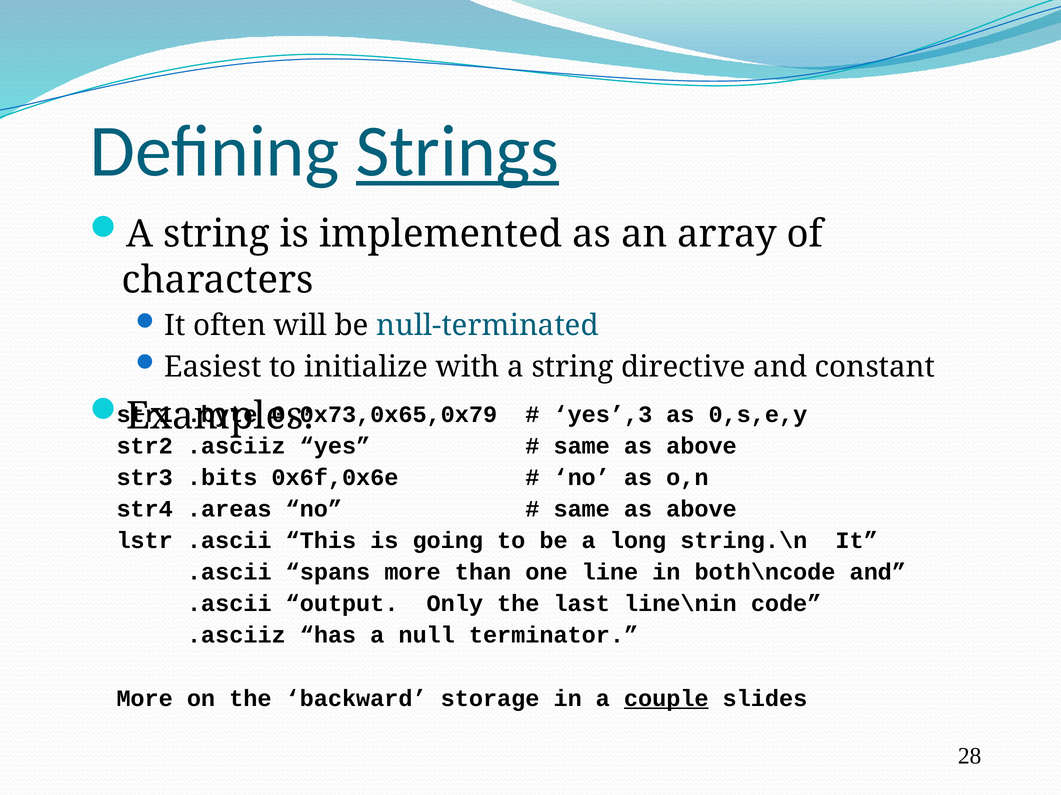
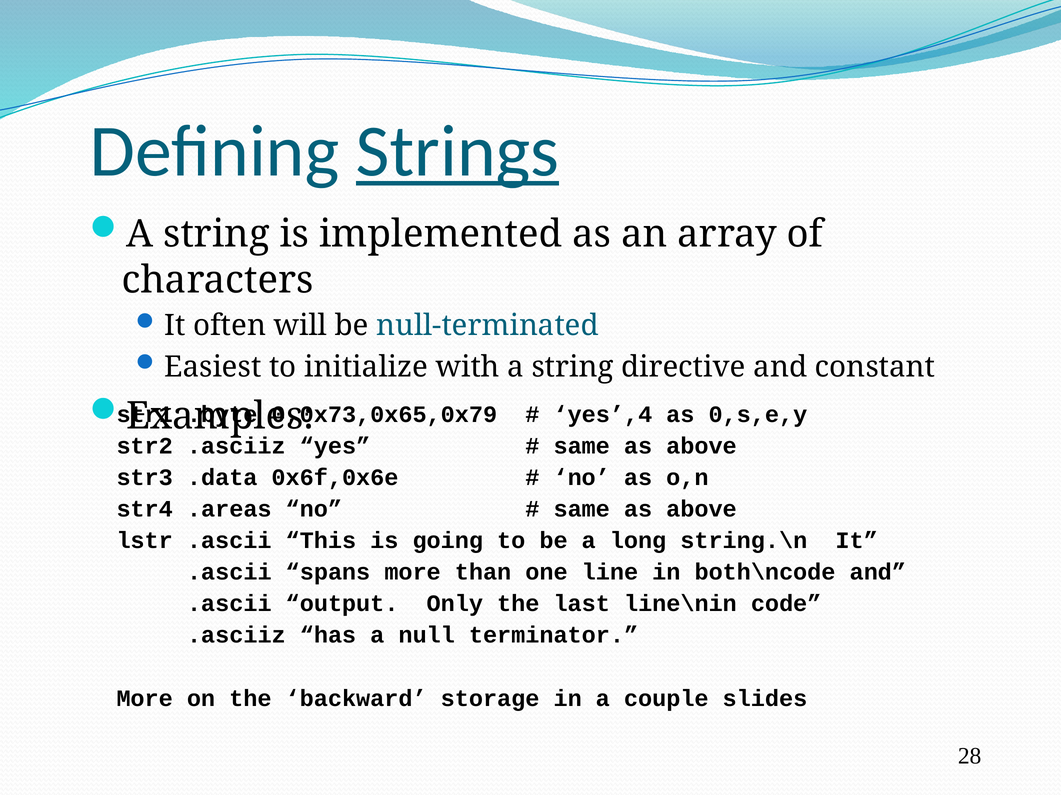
yes’,3: yes’,3 -> yes’,4
.bits: .bits -> .data
couple underline: present -> none
